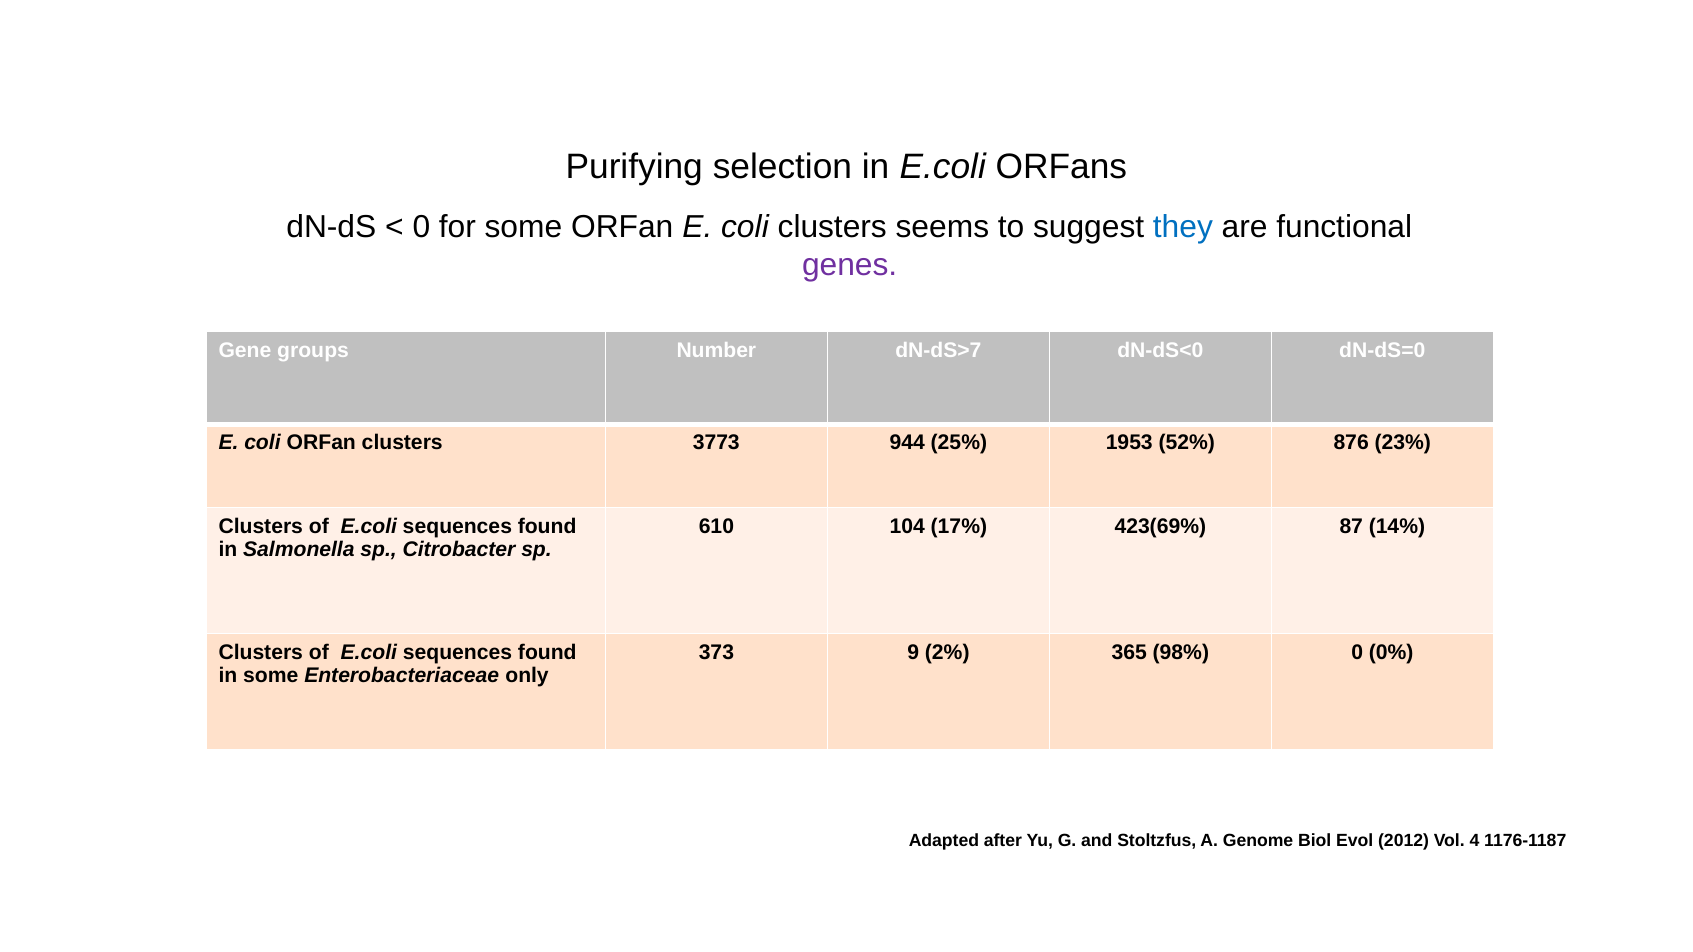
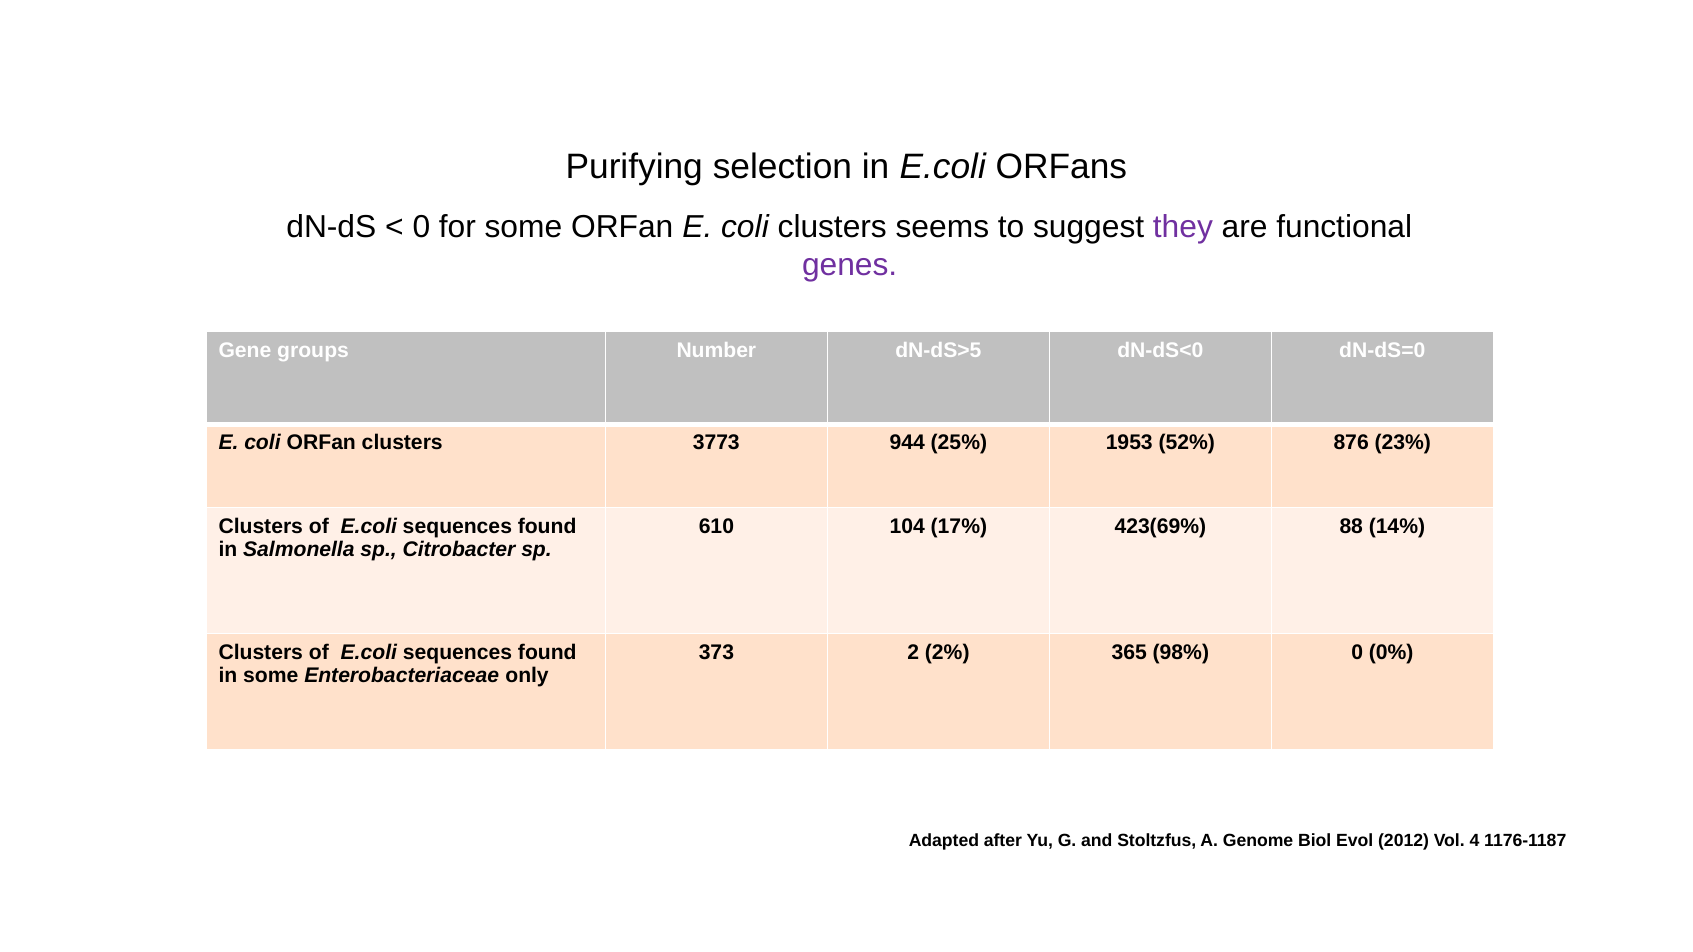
they colour: blue -> purple
dN-dS>7: dN-dS>7 -> dN-dS>5
87: 87 -> 88
9: 9 -> 2
